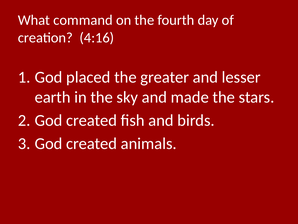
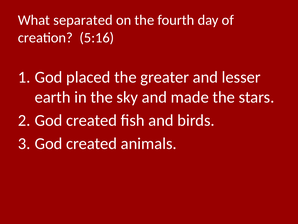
command: command -> separated
4:16: 4:16 -> 5:16
